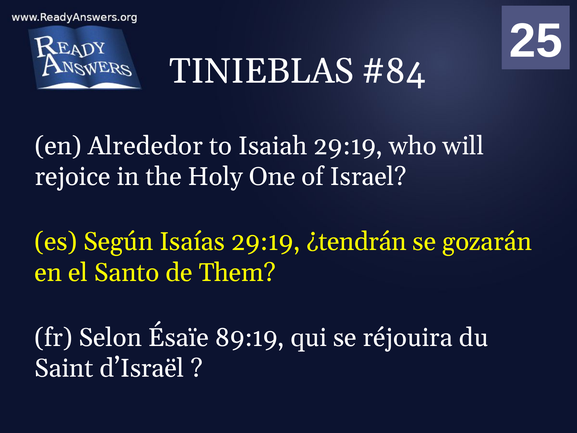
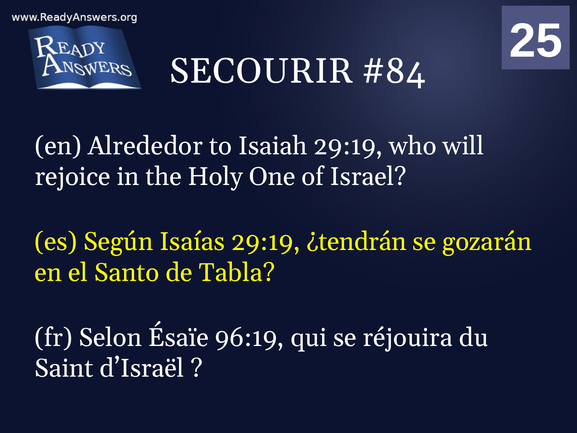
TINIEBLAS: TINIEBLAS -> SECOURIR
Them: Them -> Tabla
89:19: 89:19 -> 96:19
